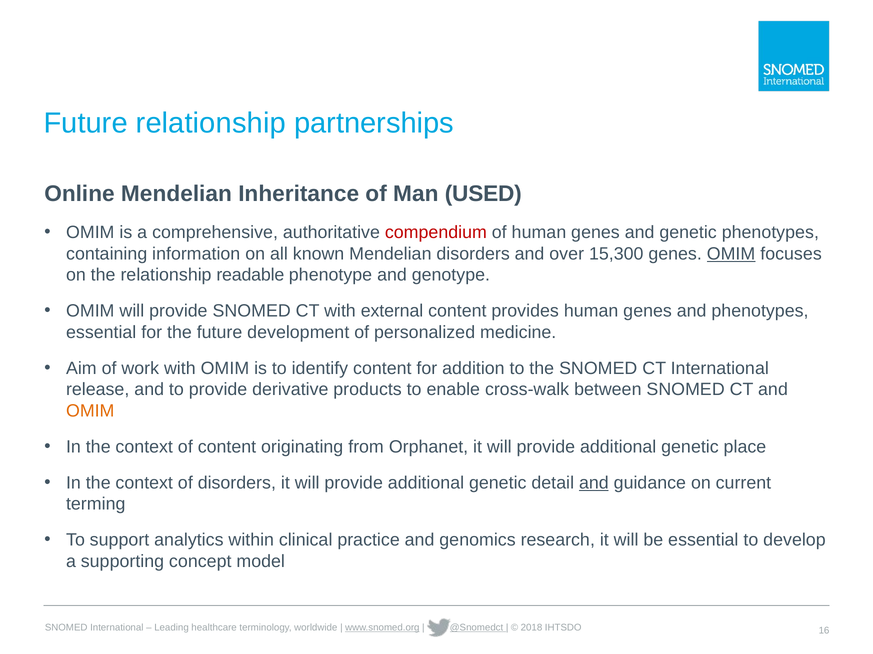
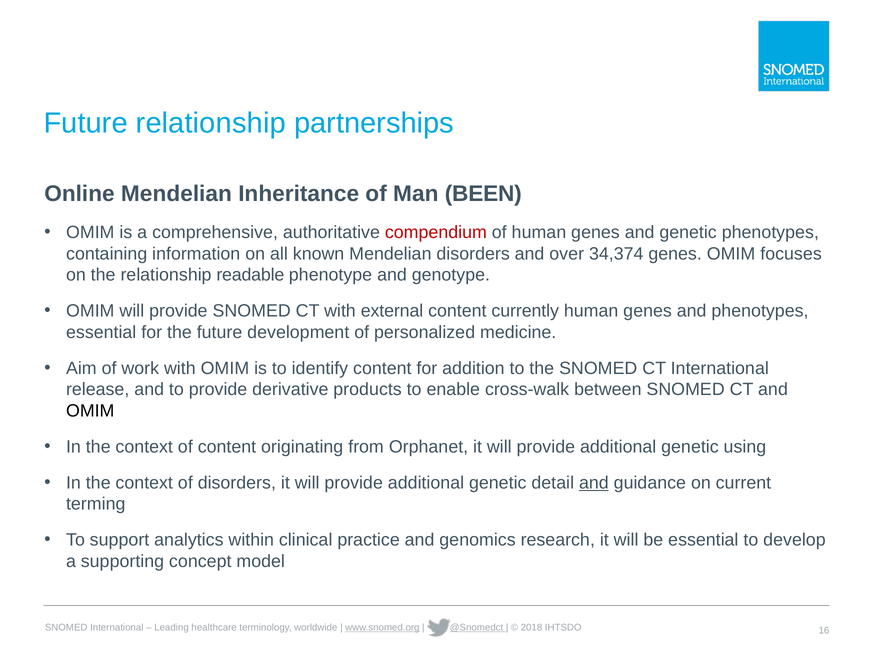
USED: USED -> BEEN
15,300: 15,300 -> 34,374
OMIM at (731, 254) underline: present -> none
provides: provides -> currently
OMIM at (90, 411) colour: orange -> black
place: place -> using
